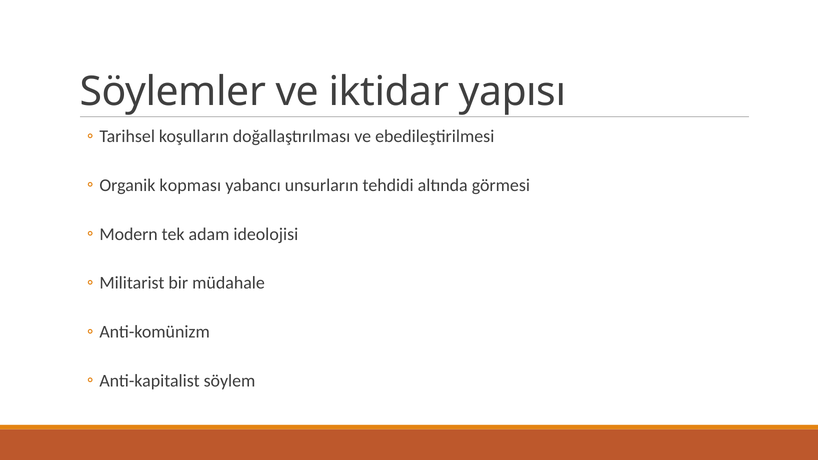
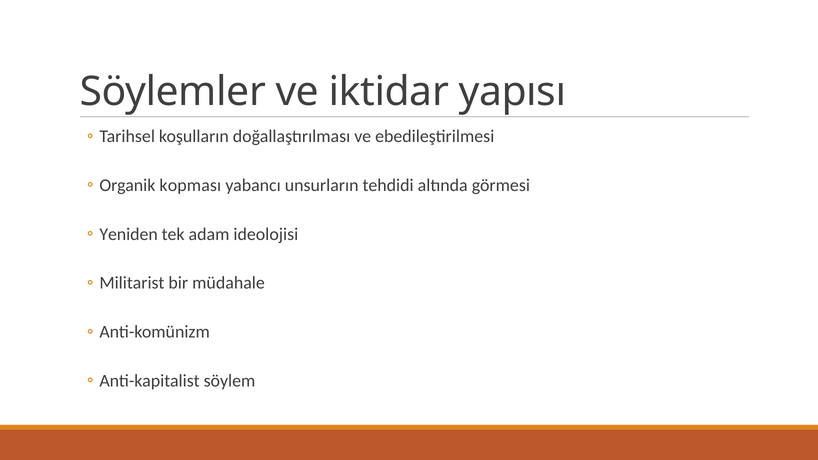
Modern: Modern -> Yeniden
